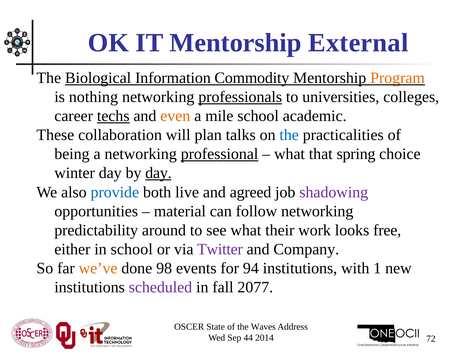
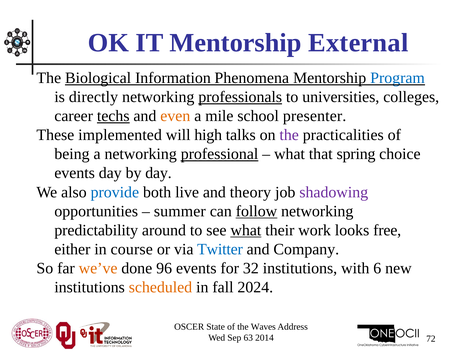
Commodity: Commodity -> Phenomena
Program colour: orange -> blue
nothing: nothing -> directly
academic: academic -> presenter
collaboration: collaboration -> implemented
plan: plan -> high
the at (289, 135) colour: blue -> purple
winter at (75, 173): winter -> events
day at (159, 173) underline: present -> none
agreed: agreed -> theory
material: material -> summer
follow underline: none -> present
what at (246, 230) underline: none -> present
in school: school -> course
Twitter colour: purple -> blue
98: 98 -> 96
94: 94 -> 32
1: 1 -> 6
scheduled colour: purple -> orange
2077: 2077 -> 2024
44: 44 -> 63
